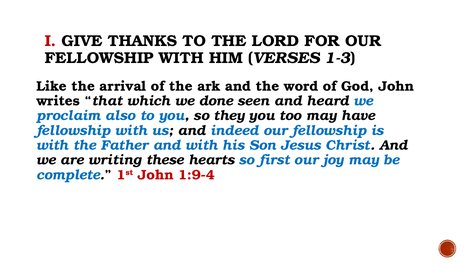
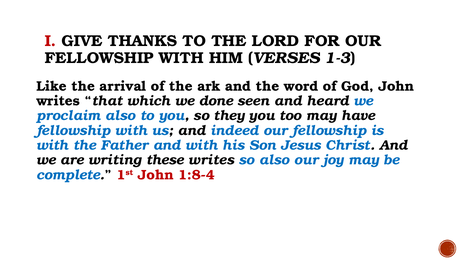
these hearts: hearts -> writes
so first: first -> also
1:9-4: 1:9-4 -> 1:8-4
